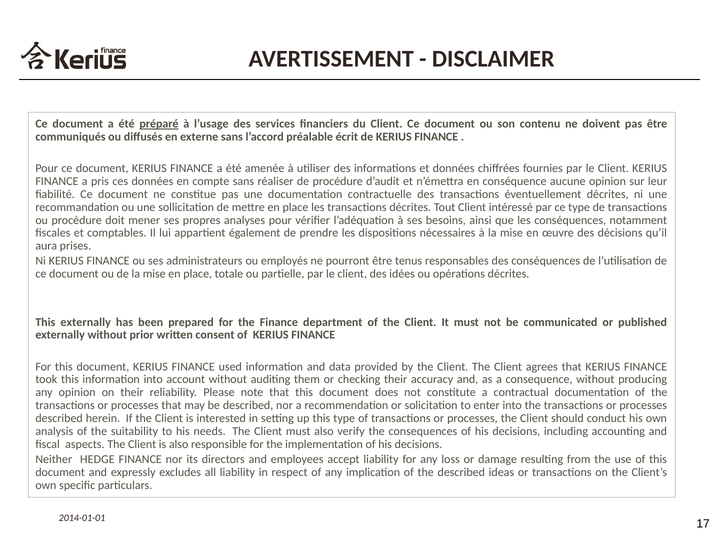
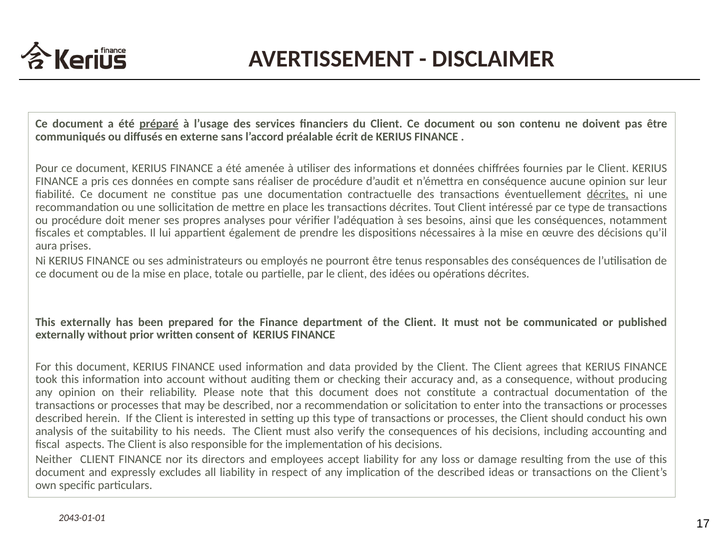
décrites at (608, 194) underline: none -> present
Neither HEDGE: HEDGE -> CLIENT
2014-01-01: 2014-01-01 -> 2043-01-01
